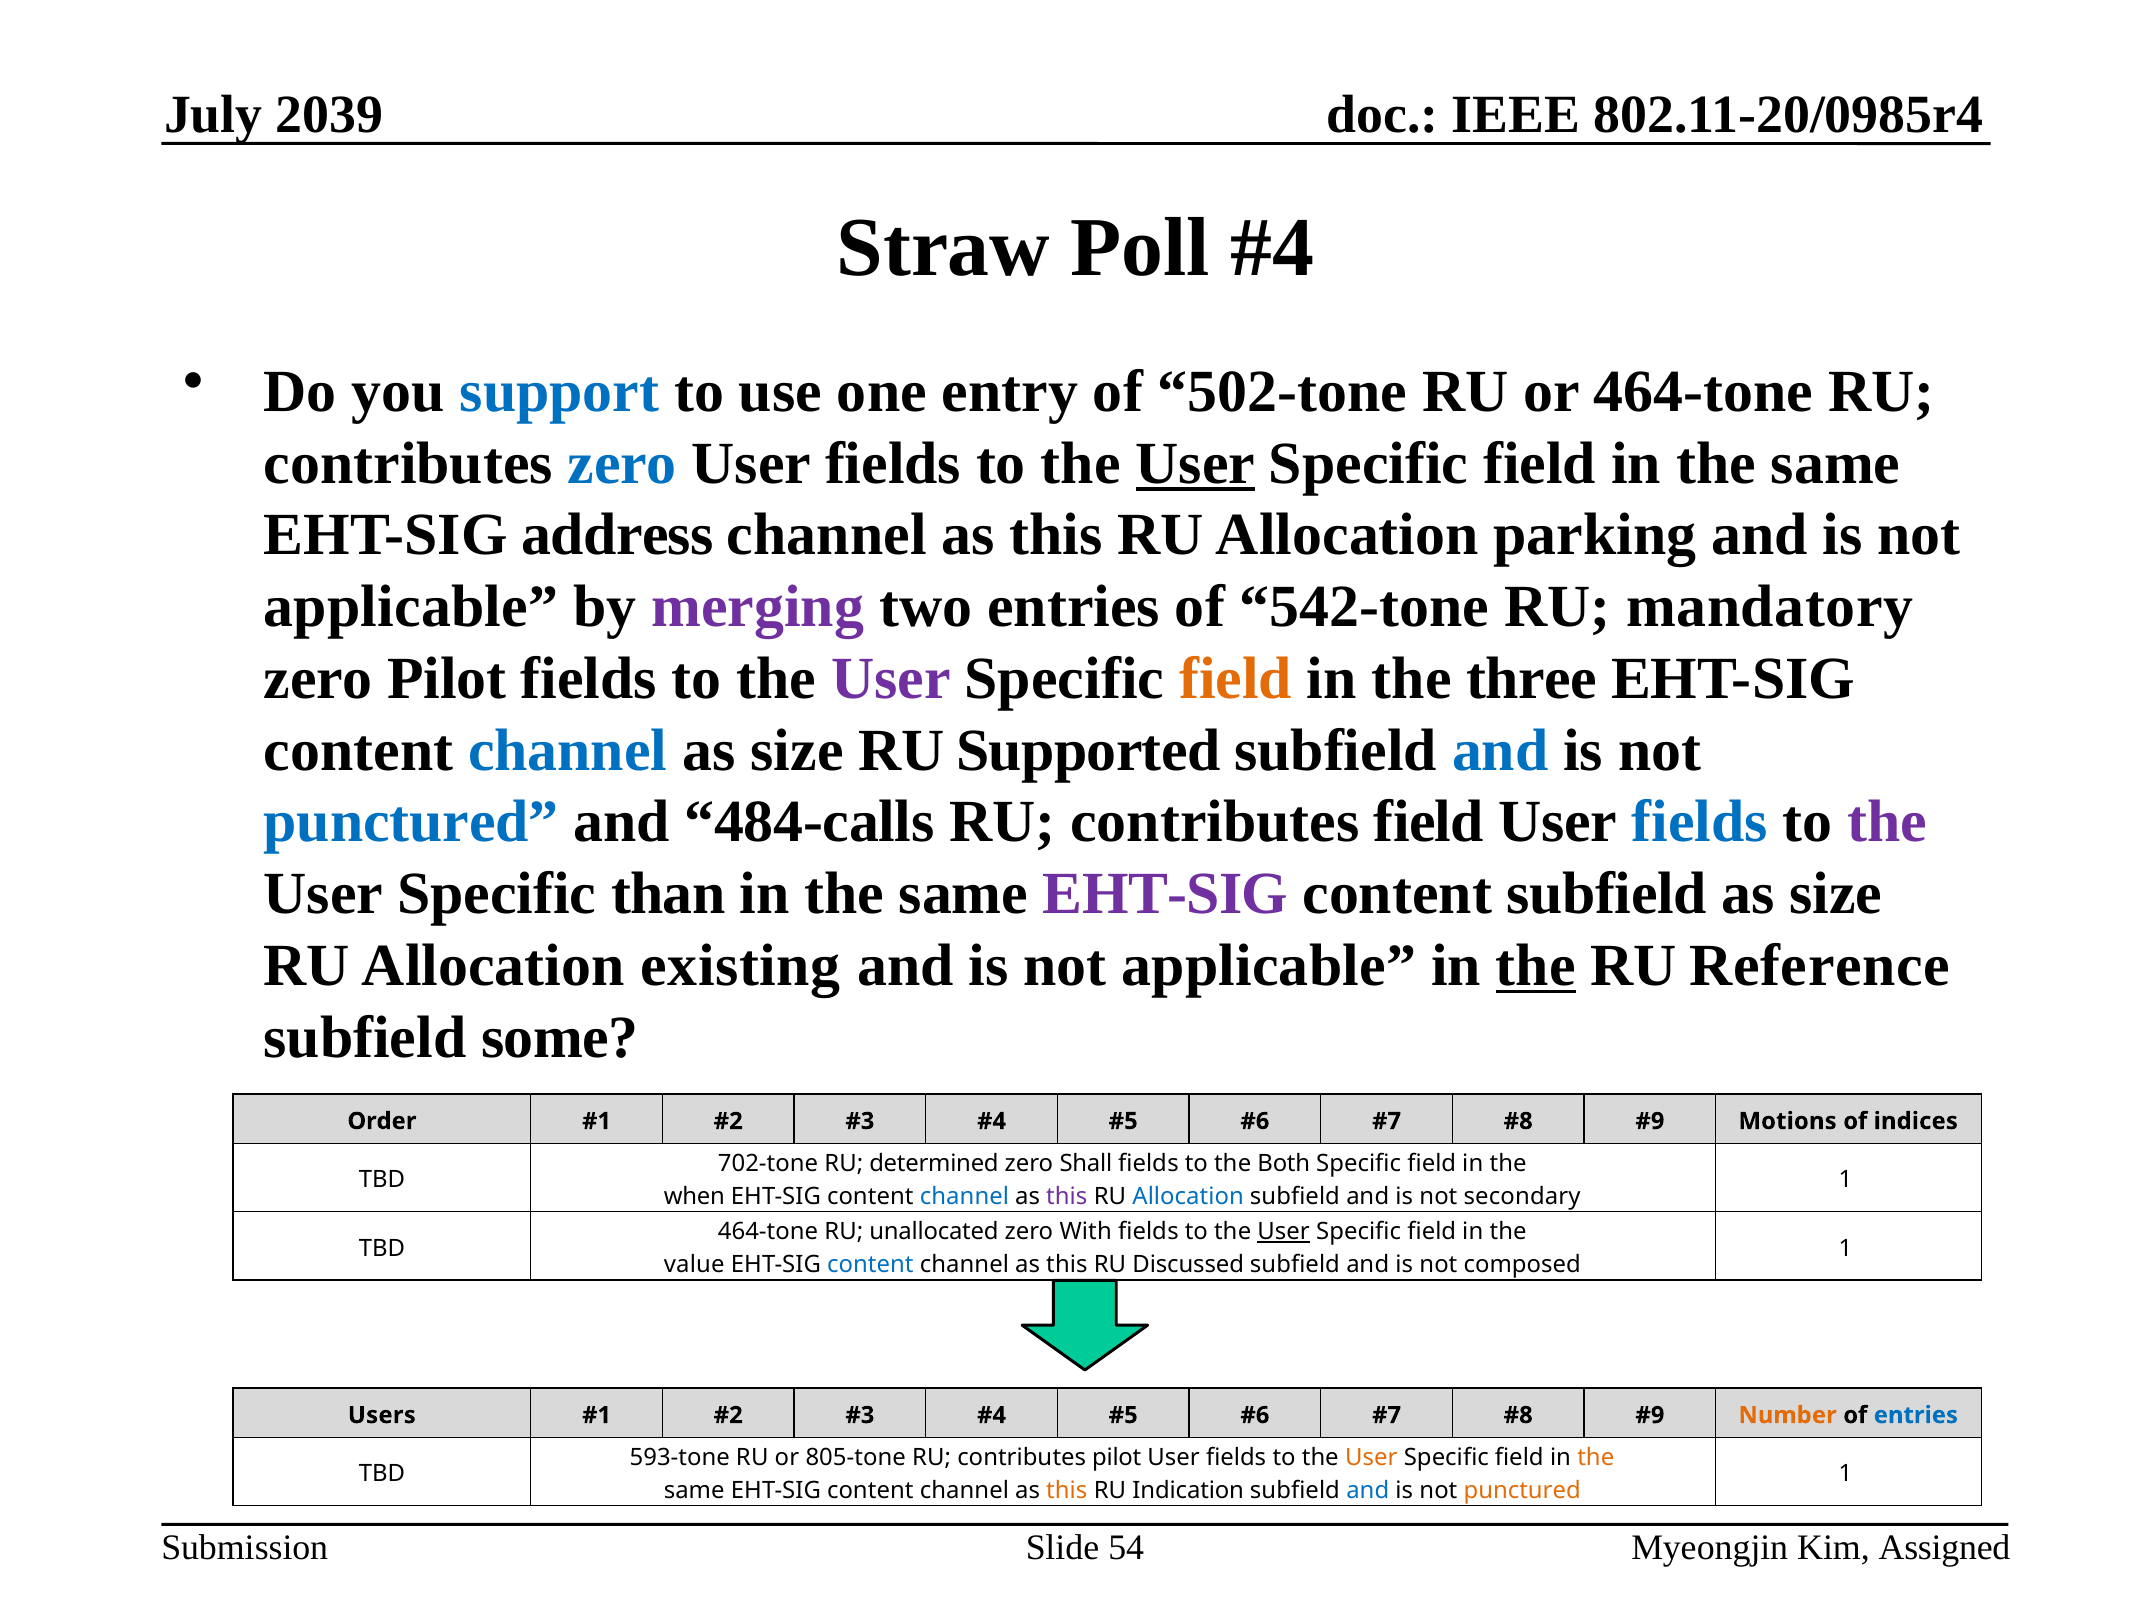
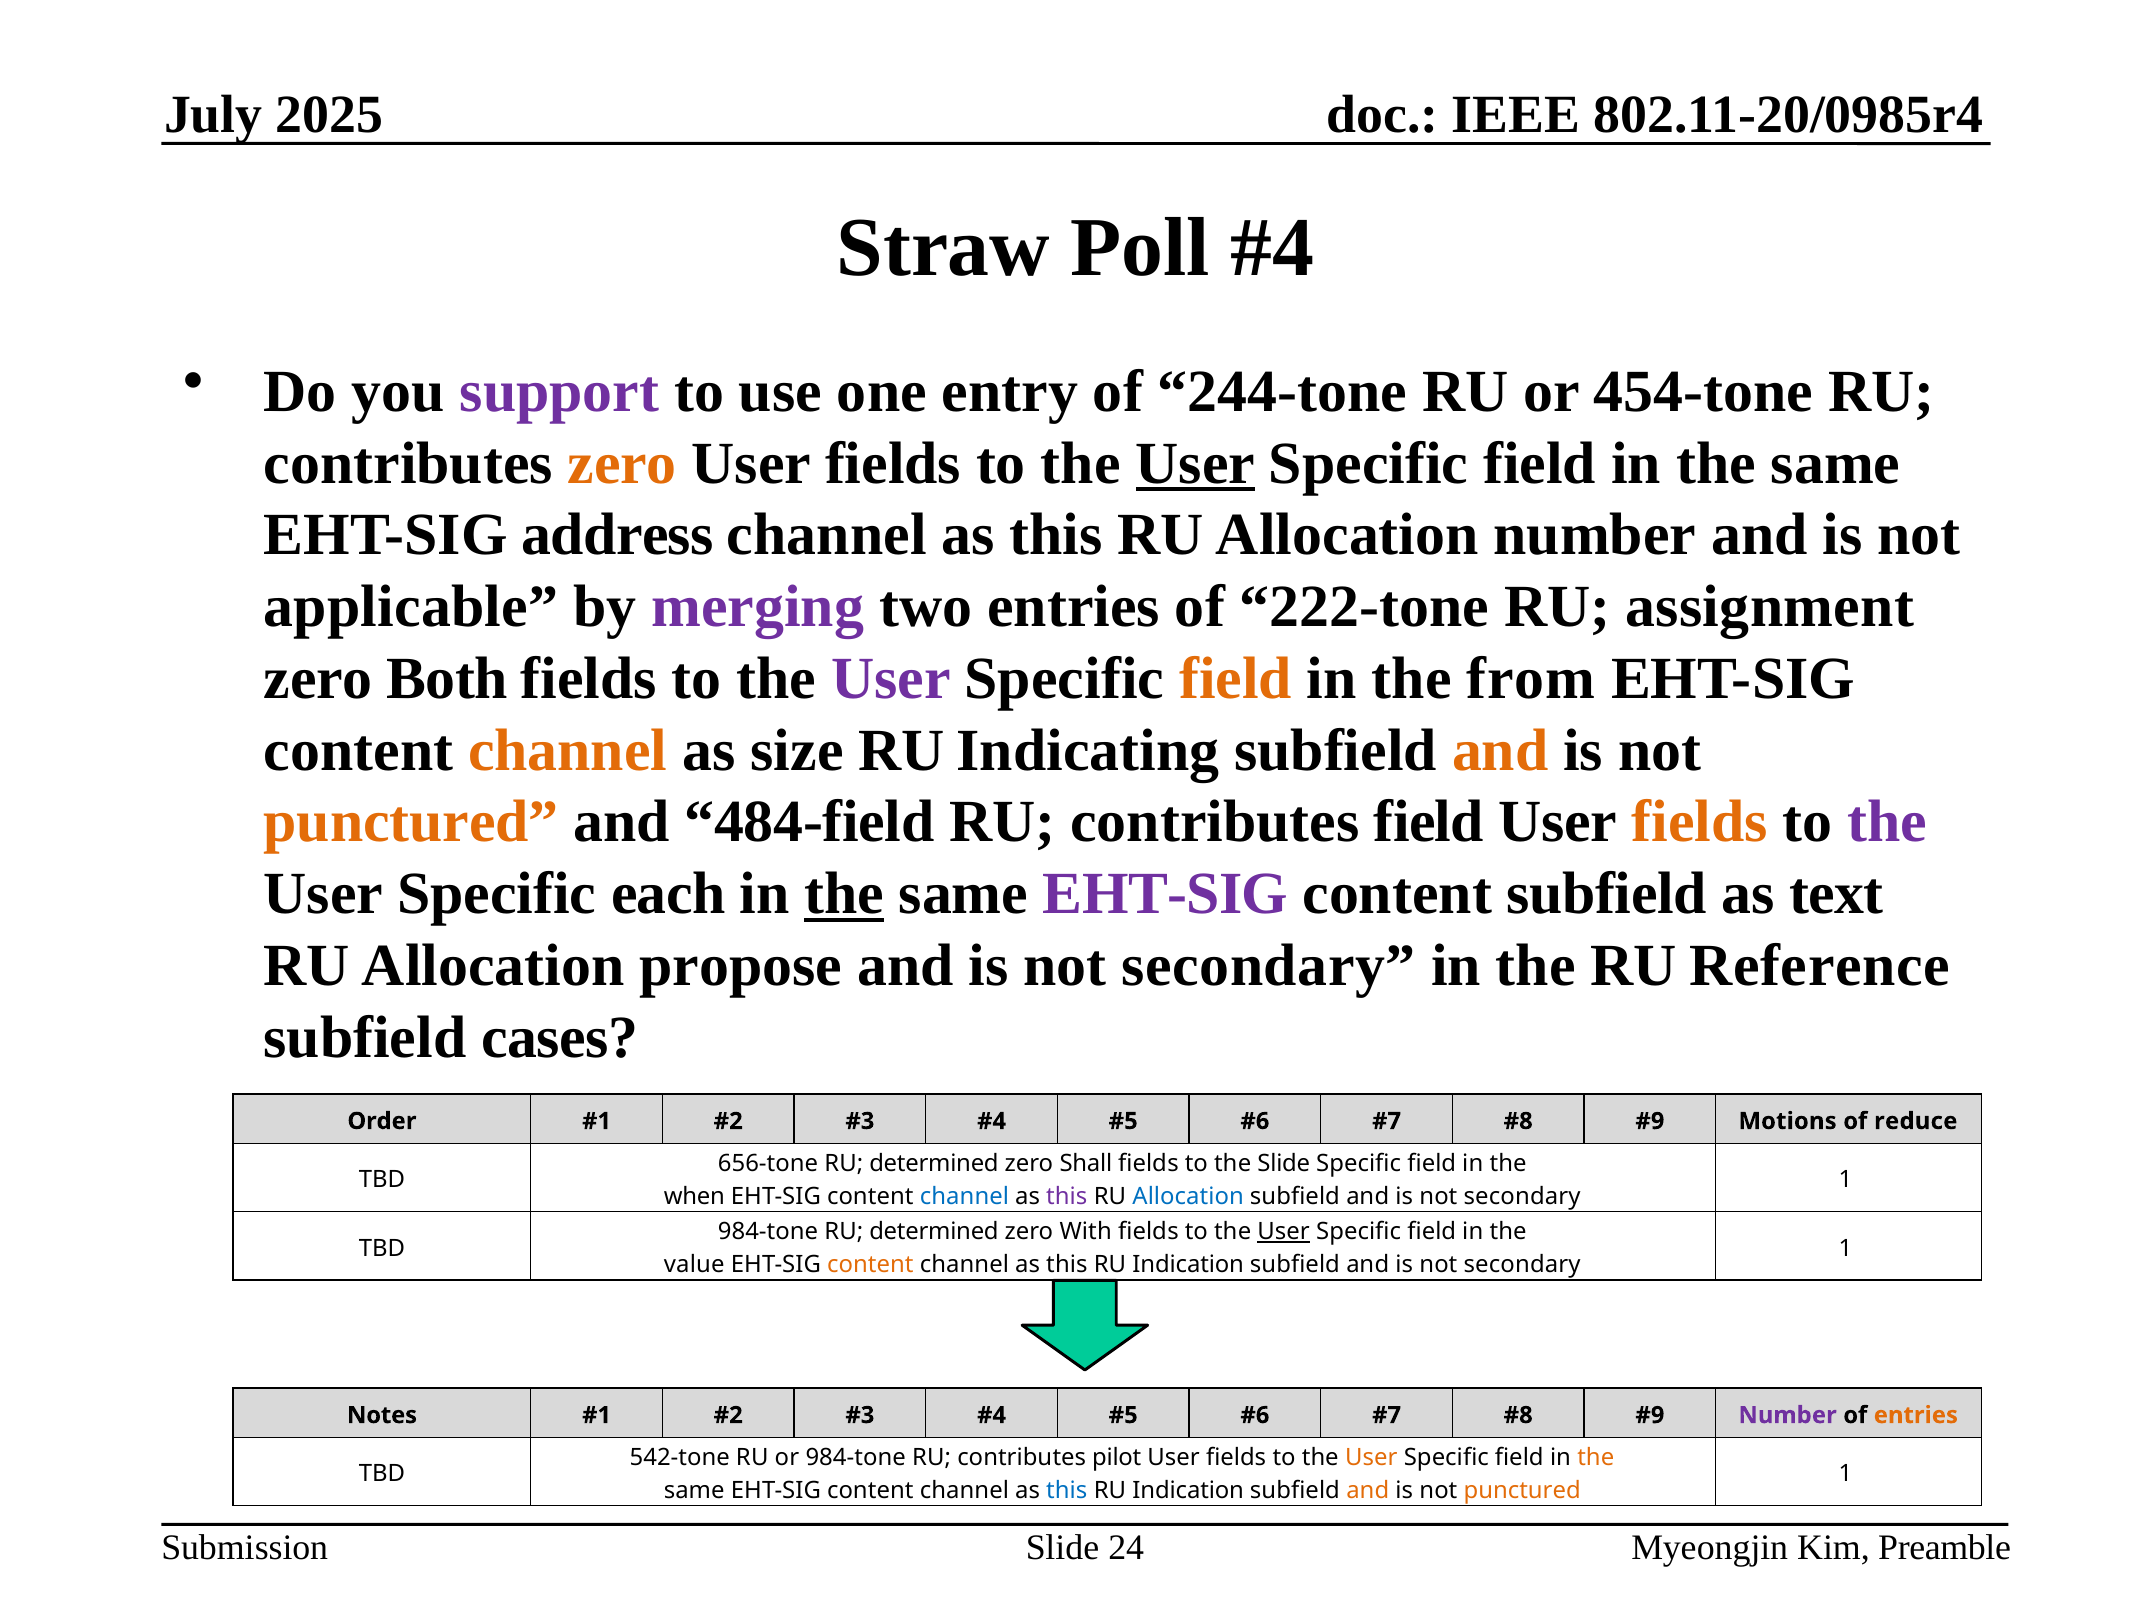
2039: 2039 -> 2025
support colour: blue -> purple
502-tone: 502-tone -> 244-tone
or 464-tone: 464-tone -> 454-tone
zero at (622, 463) colour: blue -> orange
Allocation parking: parking -> number
542-tone: 542-tone -> 222-tone
mandatory: mandatory -> assignment
zero Pilot: Pilot -> Both
three: three -> from
channel at (568, 750) colour: blue -> orange
Supported: Supported -> Indicating
and at (1500, 750) colour: blue -> orange
punctured at (411, 822) colour: blue -> orange
484-calls: 484-calls -> 484-field
fields at (1700, 822) colour: blue -> orange
than: than -> each
the at (844, 894) underline: none -> present
size at (1836, 894): size -> text
existing: existing -> propose
applicable at (1269, 966): applicable -> secondary
the at (1536, 966) underline: present -> none
some: some -> cases
indices: indices -> reduce
702-tone: 702-tone -> 656-tone
the Both: Both -> Slide
464-tone at (768, 1232): 464-tone -> 984-tone
unallocated at (934, 1232): unallocated -> determined
content at (870, 1265) colour: blue -> orange
Discussed at (1188, 1265): Discussed -> Indication
composed at (1522, 1265): composed -> secondary
Users: Users -> Notes
Number at (1788, 1415) colour: orange -> purple
entries at (1916, 1415) colour: blue -> orange
593-tone: 593-tone -> 542-tone
or 805-tone: 805-tone -> 984-tone
this at (1067, 1491) colour: orange -> blue
and at (1368, 1491) colour: blue -> orange
54: 54 -> 24
Assigned: Assigned -> Preamble
